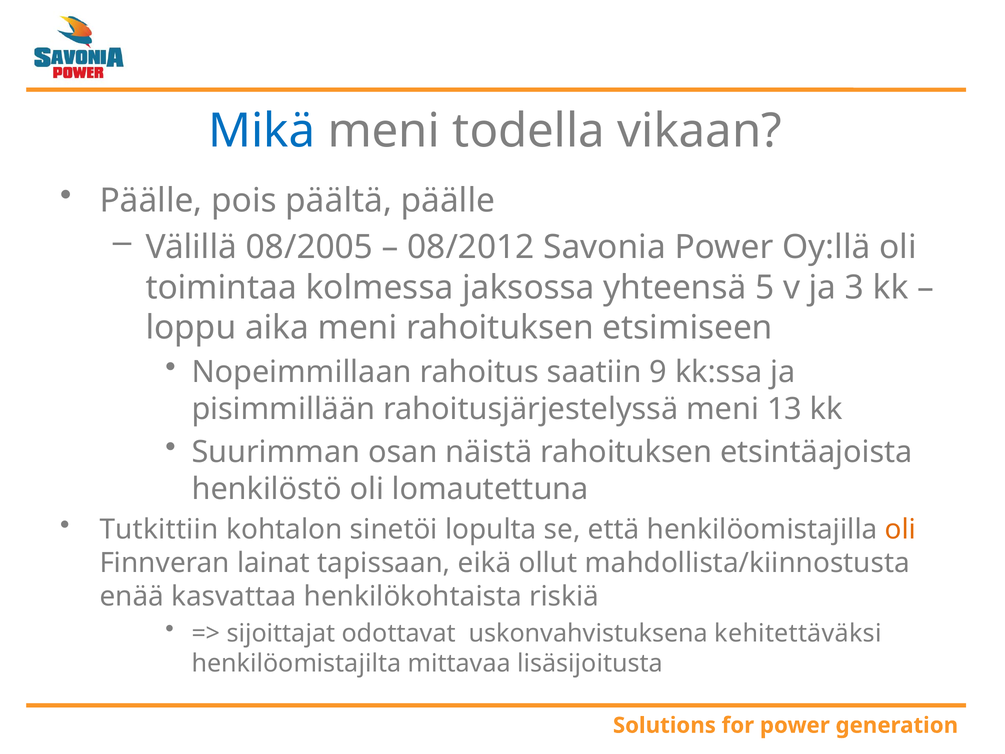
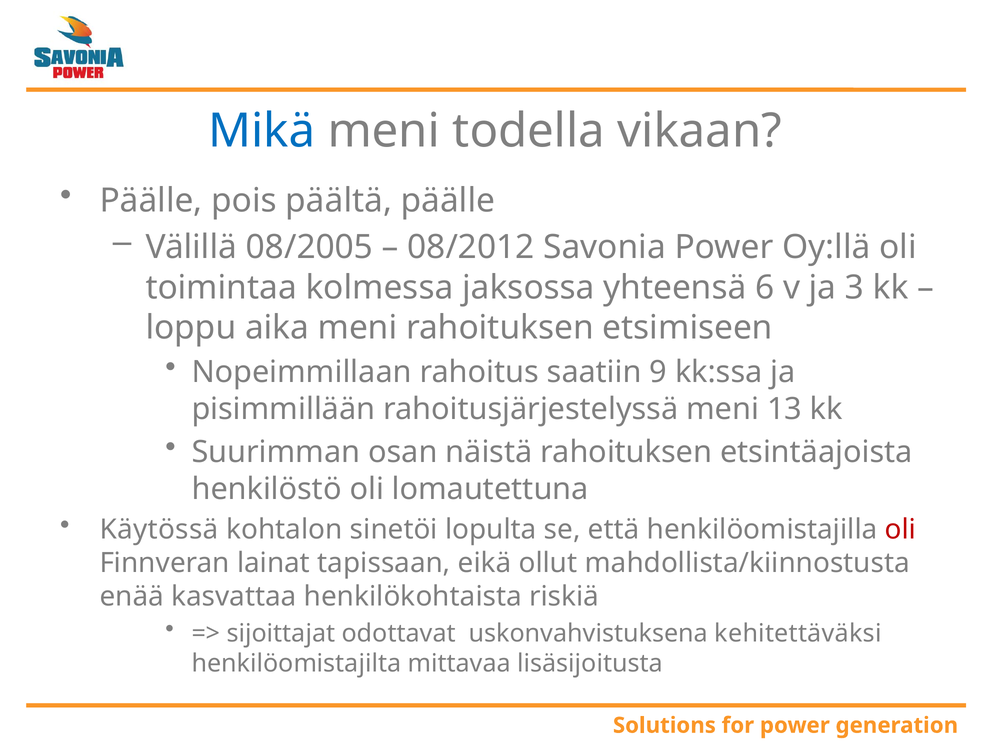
5: 5 -> 6
Tutkittiin: Tutkittiin -> Käytössä
oli at (900, 529) colour: orange -> red
